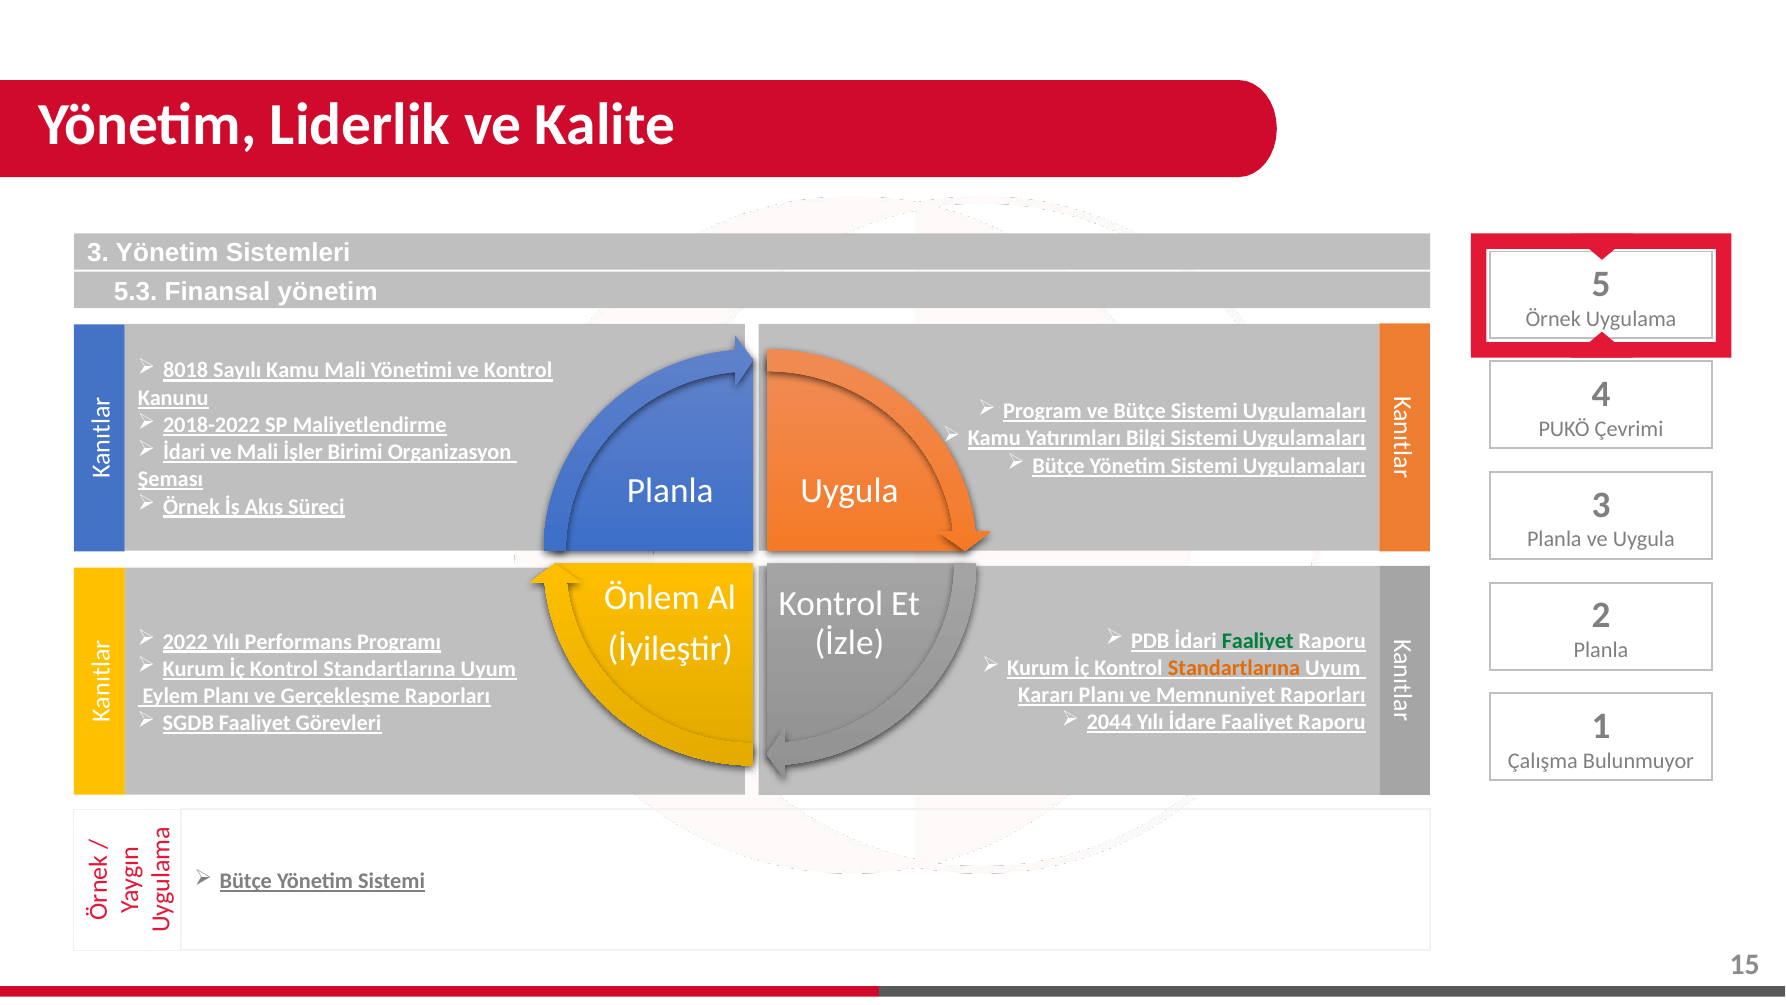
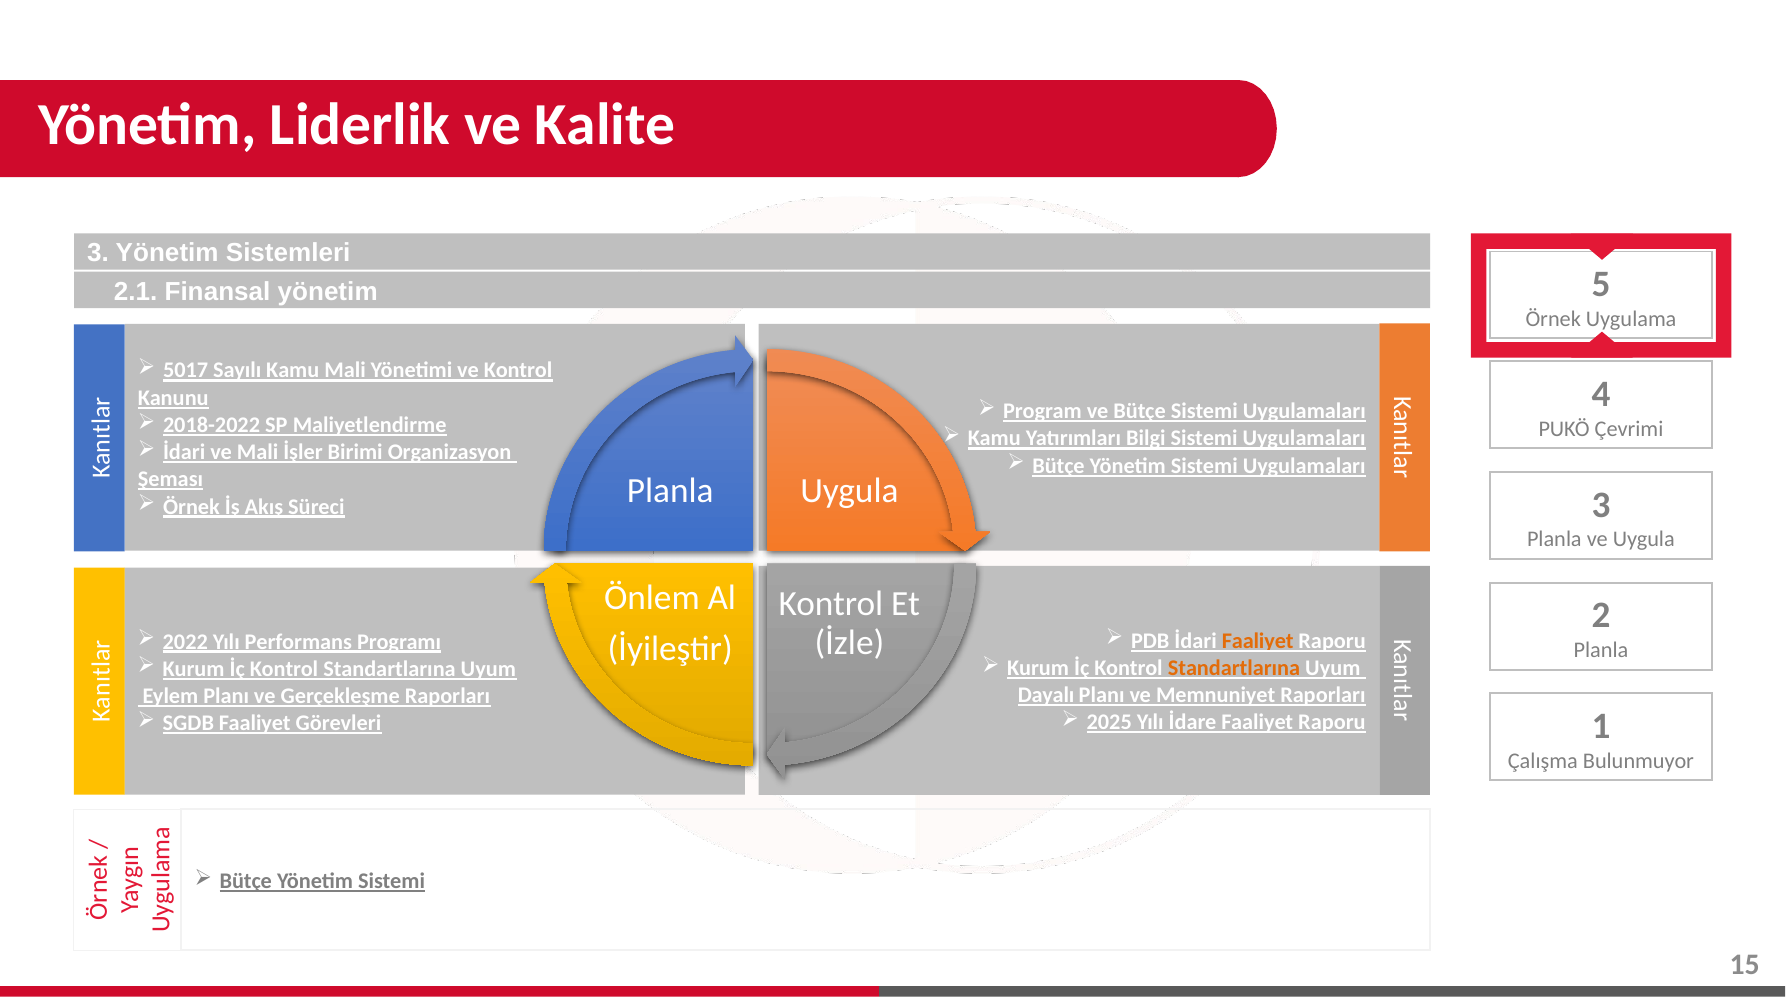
5.3: 5.3 -> 2.1
8018: 8018 -> 5017
Faaliyet at (1258, 641) colour: green -> orange
Kararı: Kararı -> Dayalı
2044: 2044 -> 2025
